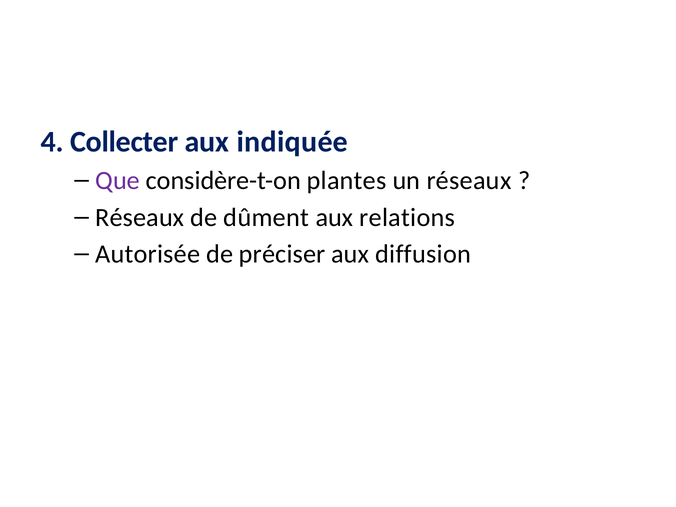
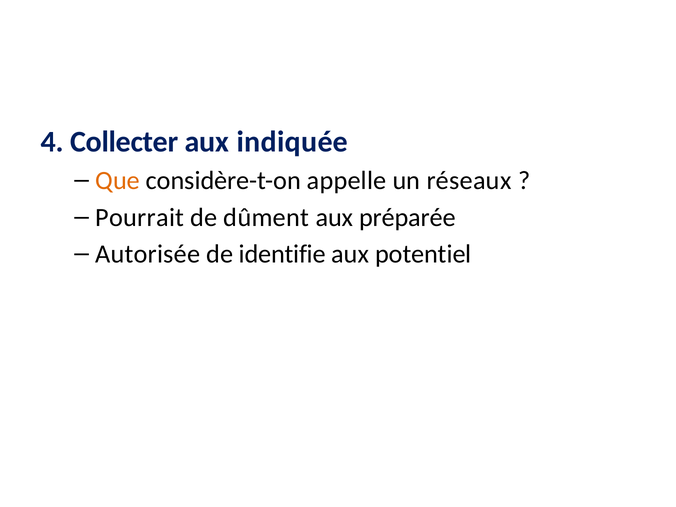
Que colour: purple -> orange
plantes: plantes -> appelle
Réseaux at (140, 217): Réseaux -> Pourrait
relations: relations -> préparée
préciser: préciser -> identifie
diffusion: diffusion -> potentiel
